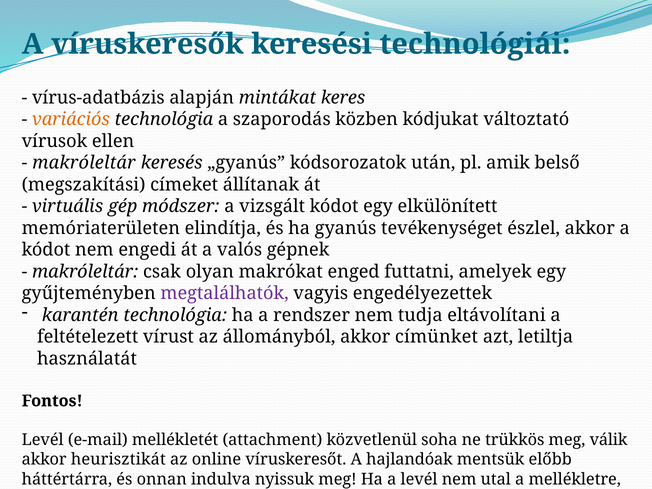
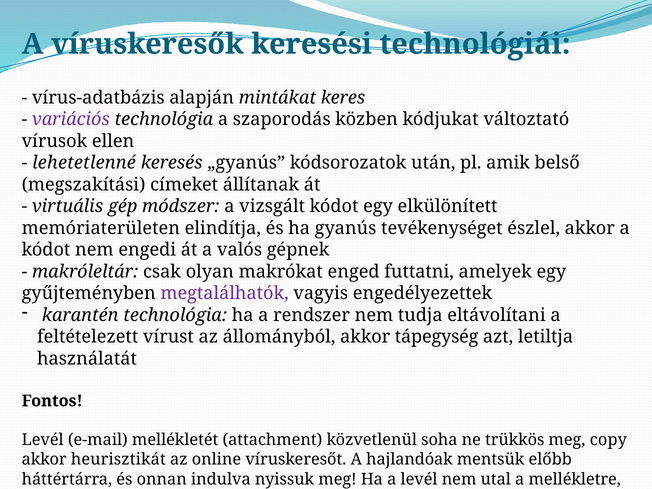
variációs colour: orange -> purple
makróleltár at (84, 163): makróleltár -> lehetetlenné
címünket: címünket -> tápegység
válik: válik -> copy
